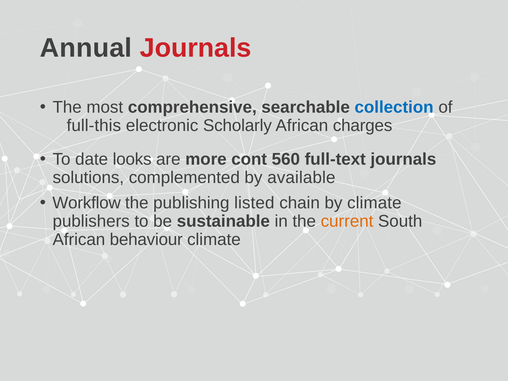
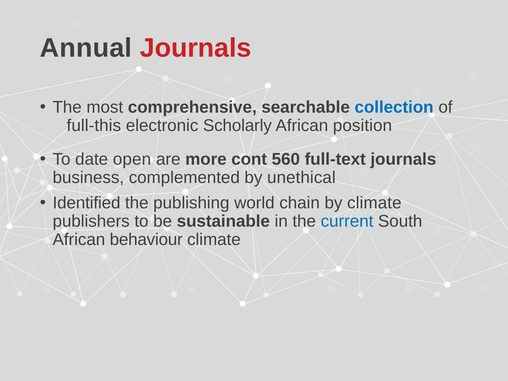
charges: charges -> position
looks: looks -> open
solutions: solutions -> business
available: available -> unethical
Workflow: Workflow -> Identified
listed: listed -> world
current colour: orange -> blue
